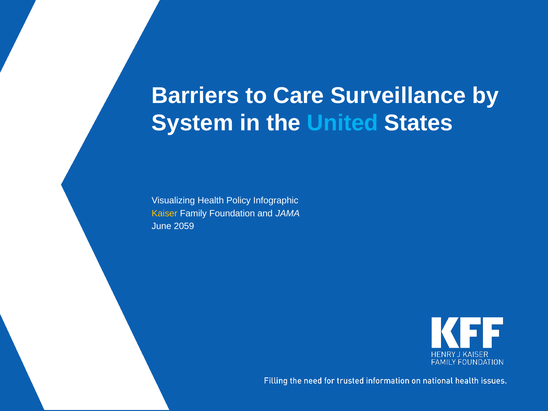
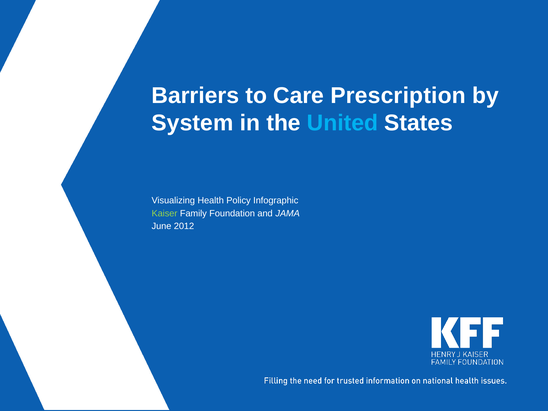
Surveillance: Surveillance -> Prescription
Kaiser colour: yellow -> light green
2059: 2059 -> 2012
